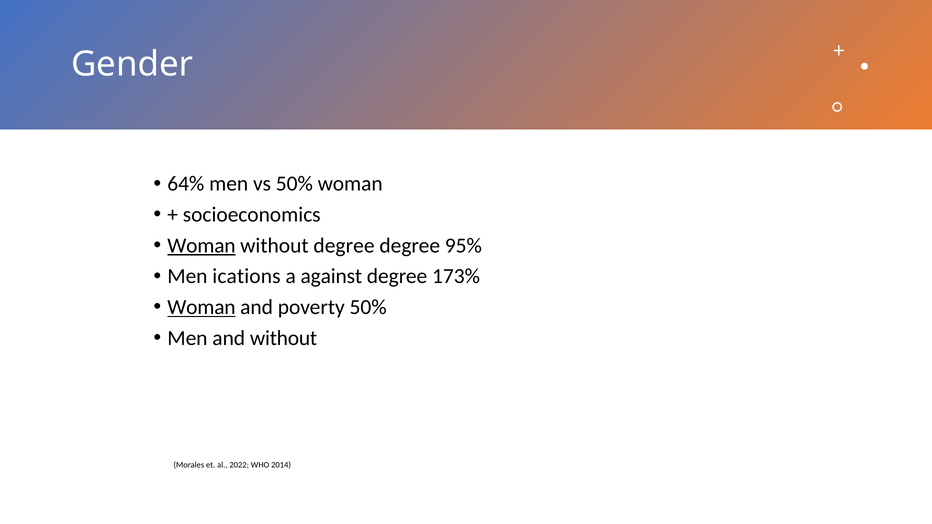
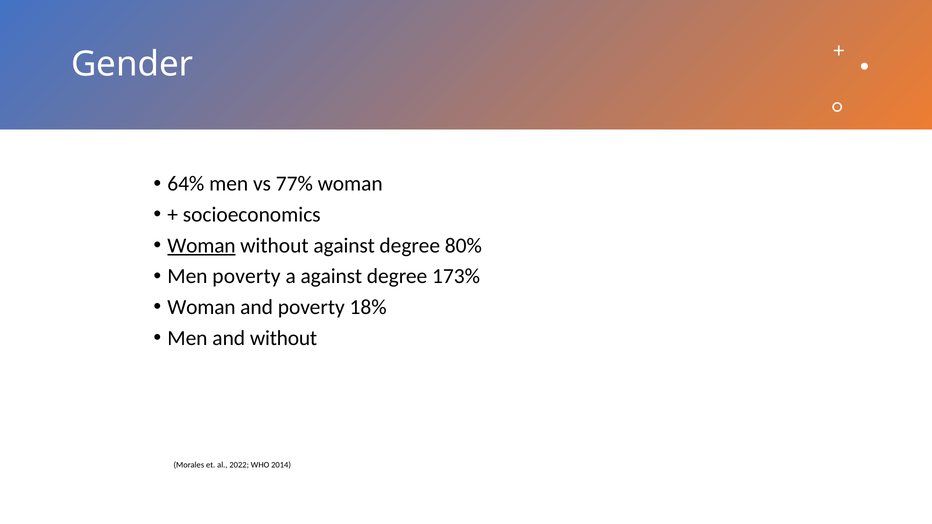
vs 50%: 50% -> 77%
without degree: degree -> against
95%: 95% -> 80%
Men ications: ications -> poverty
Woman at (201, 307) underline: present -> none
poverty 50%: 50% -> 18%
